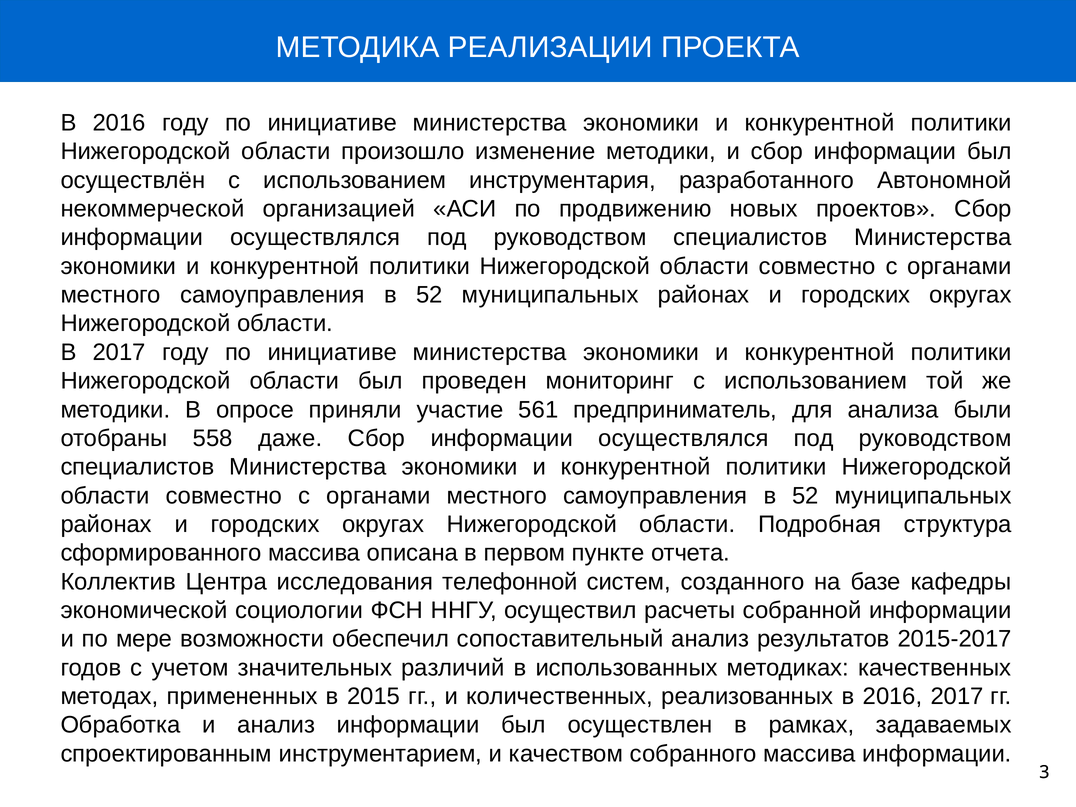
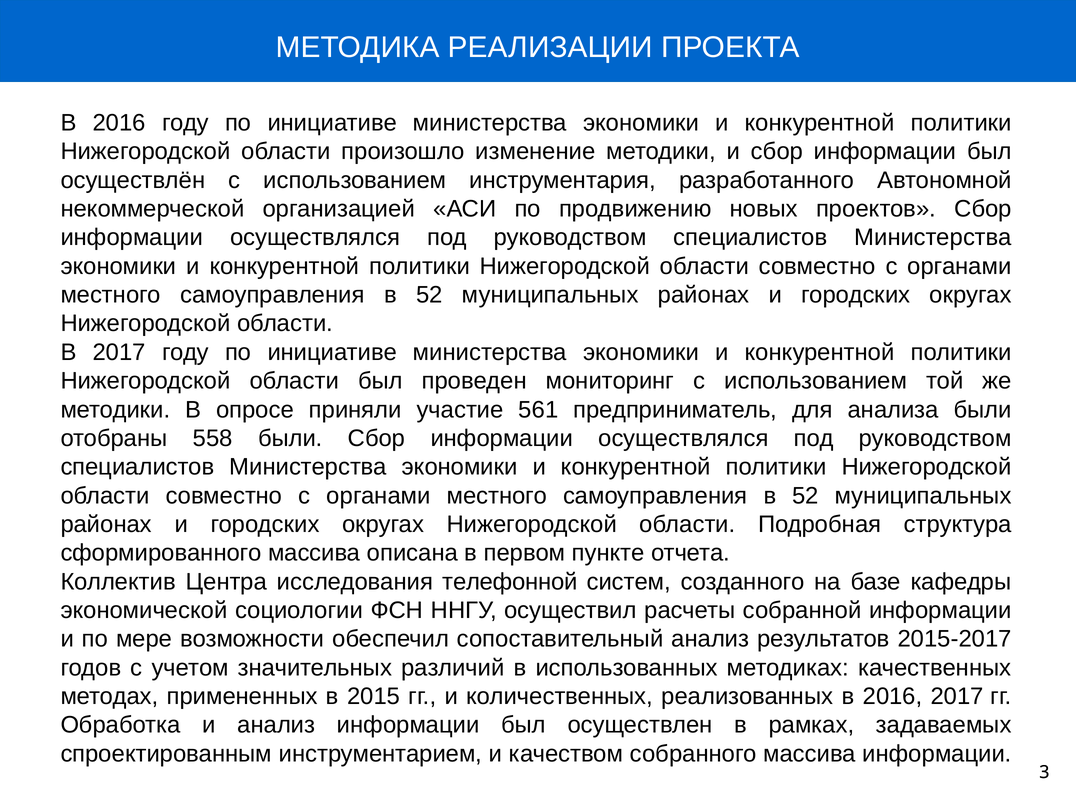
558 даже: даже -> были
